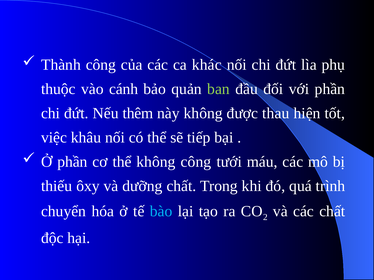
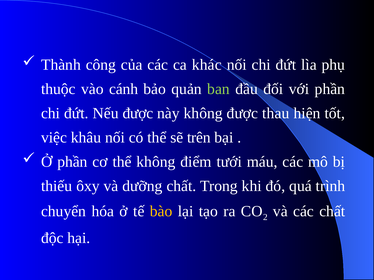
Nếu thêm: thêm -> được
tiếp: tiếp -> trên
không công: công -> điểm
bào colour: light blue -> yellow
